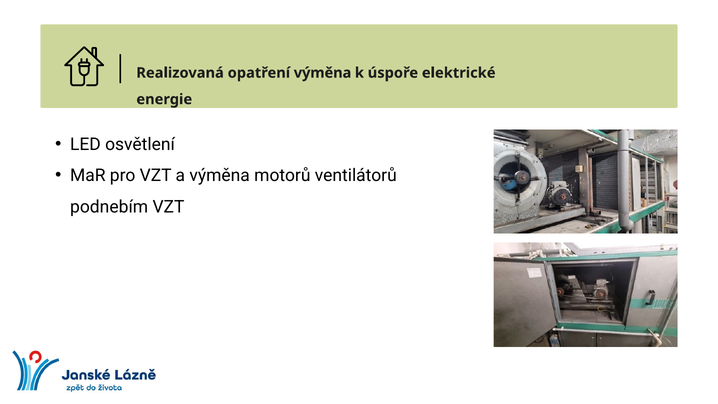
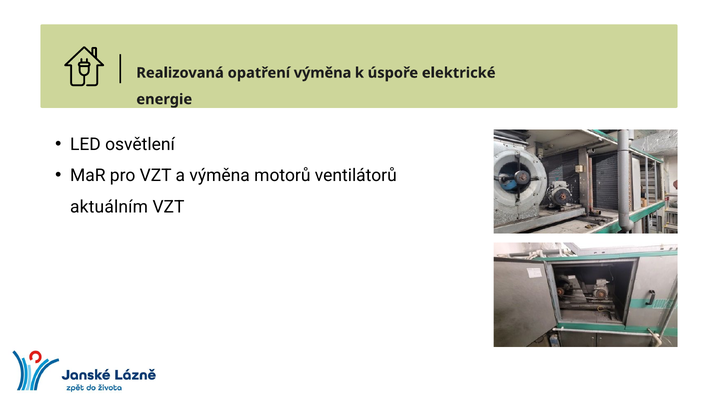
podnebím: podnebím -> aktuálním
